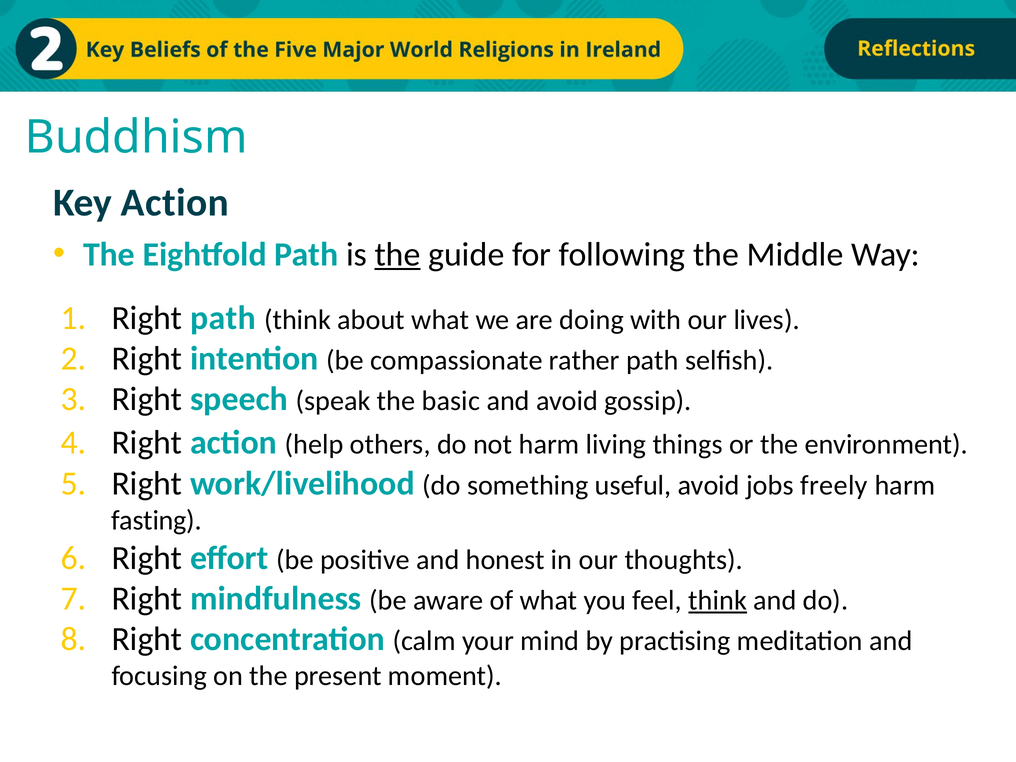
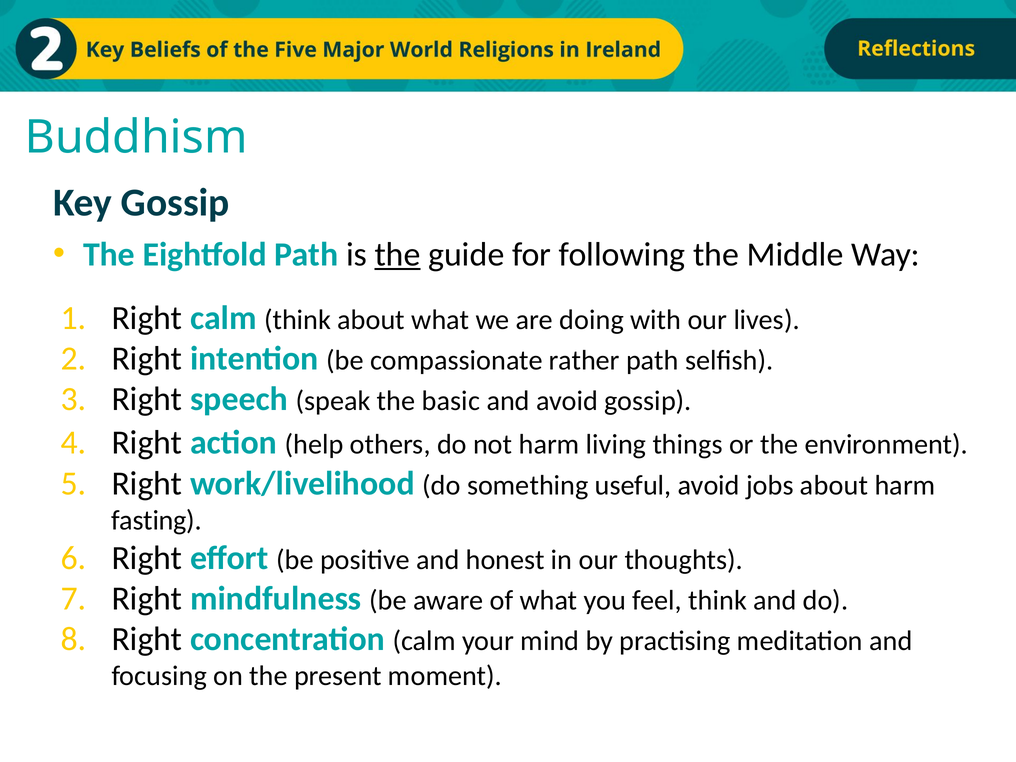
Key Action: Action -> Gossip
Right path: path -> calm
jobs freely: freely -> about
think at (718, 600) underline: present -> none
